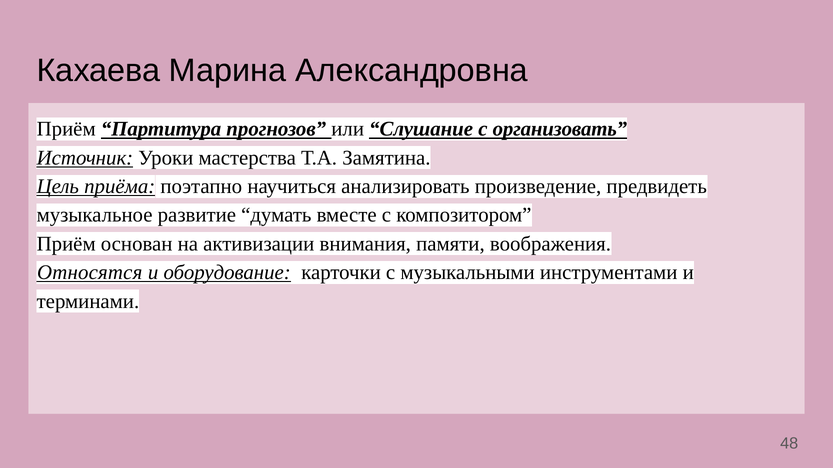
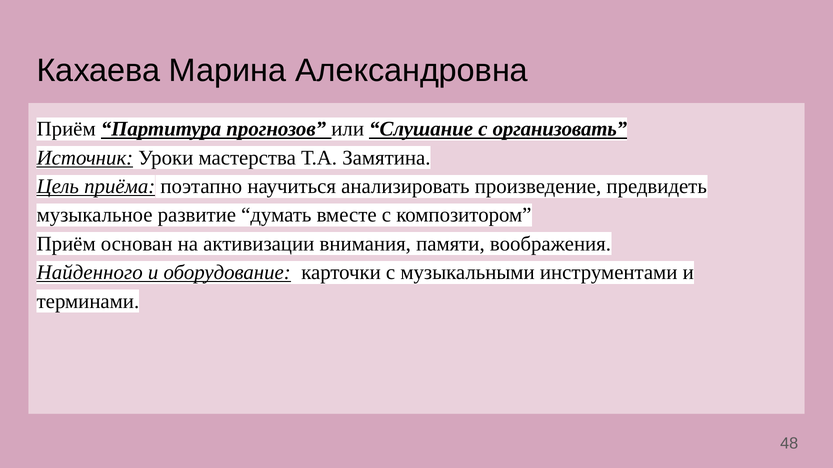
Относятся: Относятся -> Найденного
